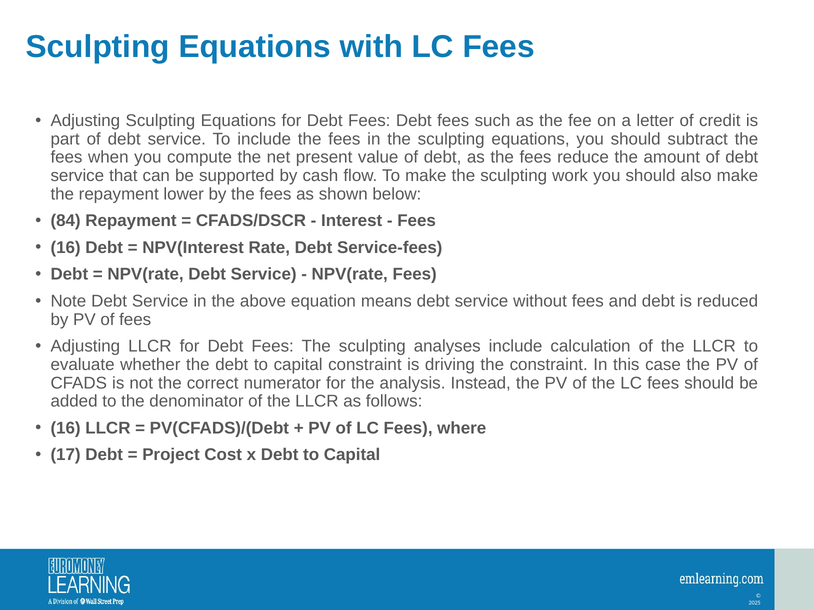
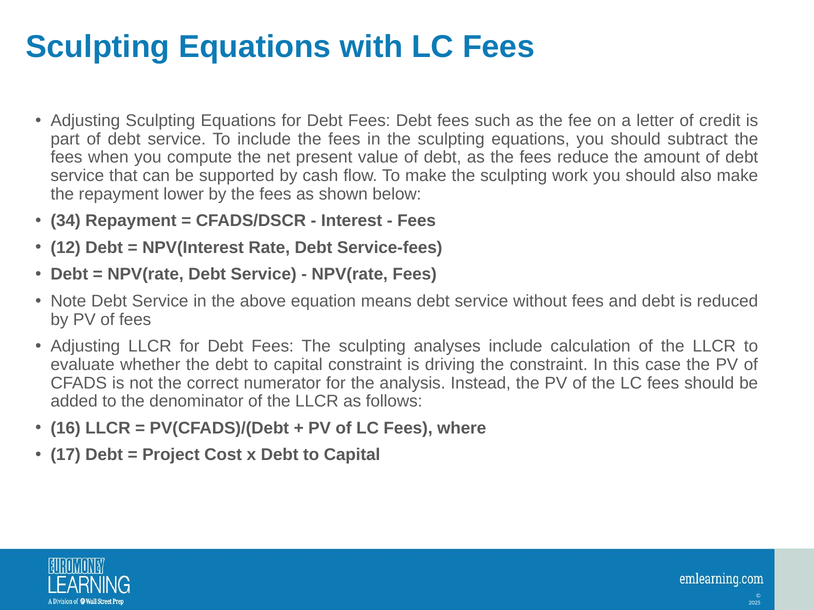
84: 84 -> 34
16 at (66, 248): 16 -> 12
